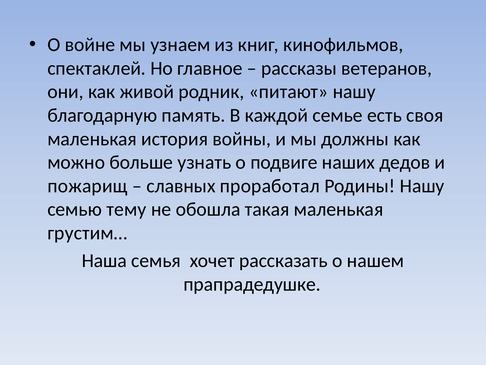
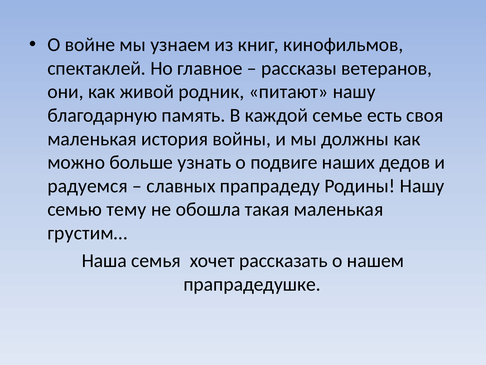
пожарищ: пожарищ -> радуемся
проработал: проработал -> прапрадеду
